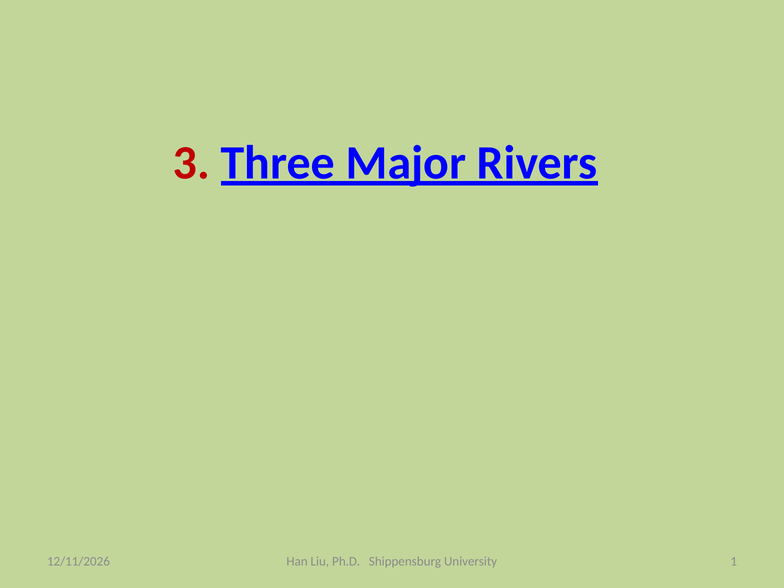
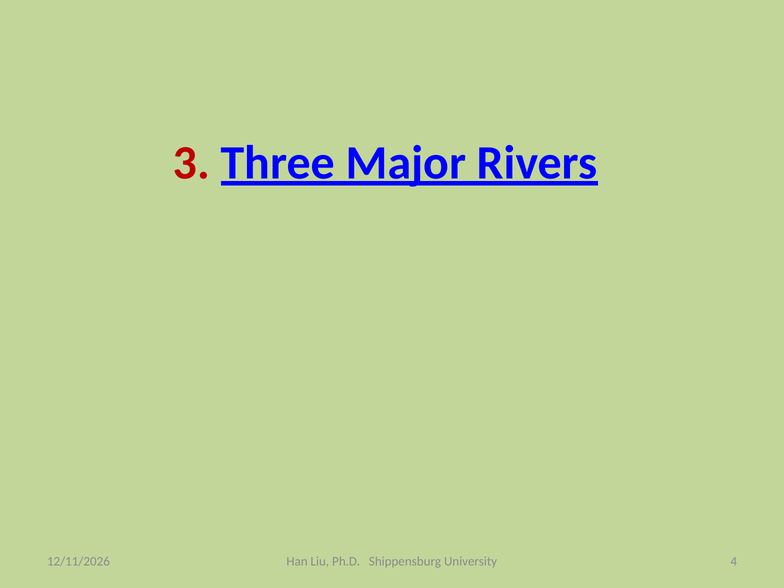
1: 1 -> 4
